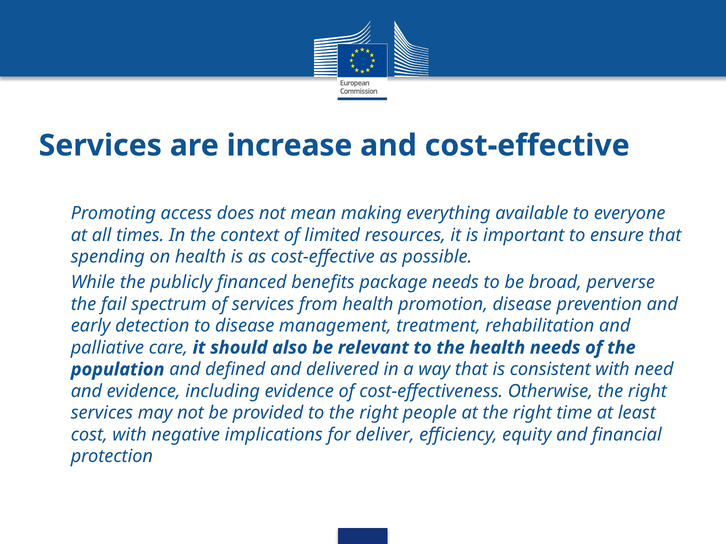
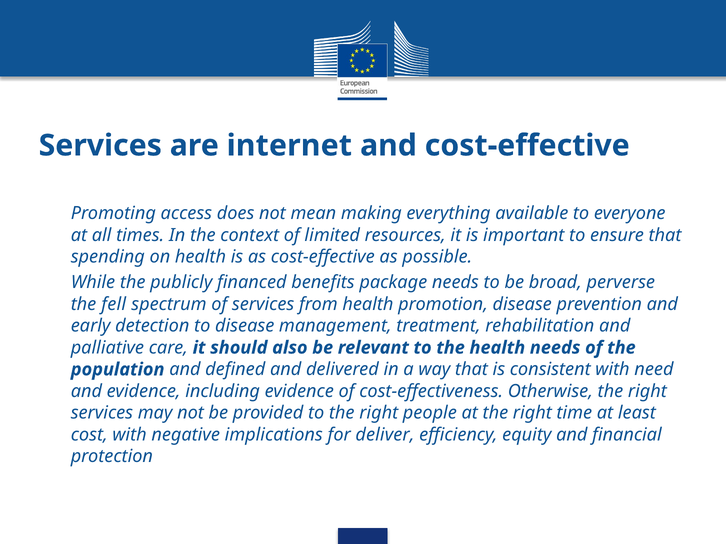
increase: increase -> internet
fail: fail -> fell
